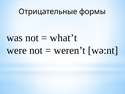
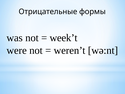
what’t: what’t -> week’t
